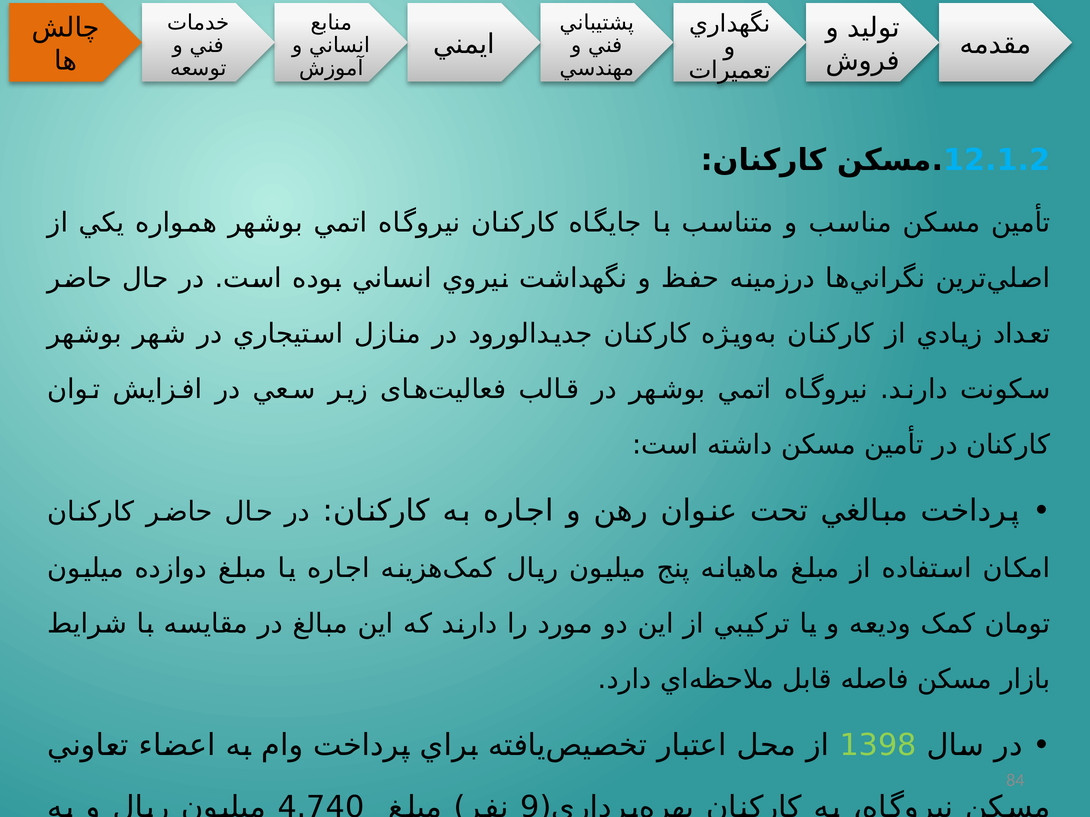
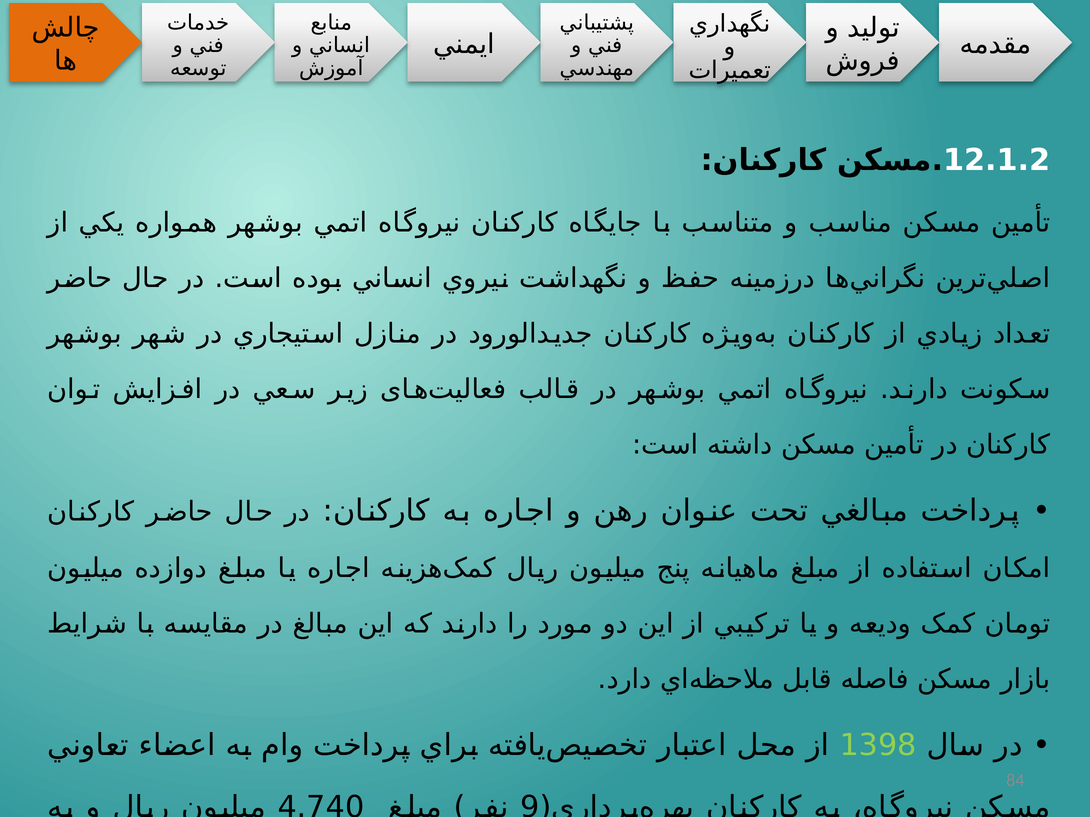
12.1.2 colour: light blue -> white
